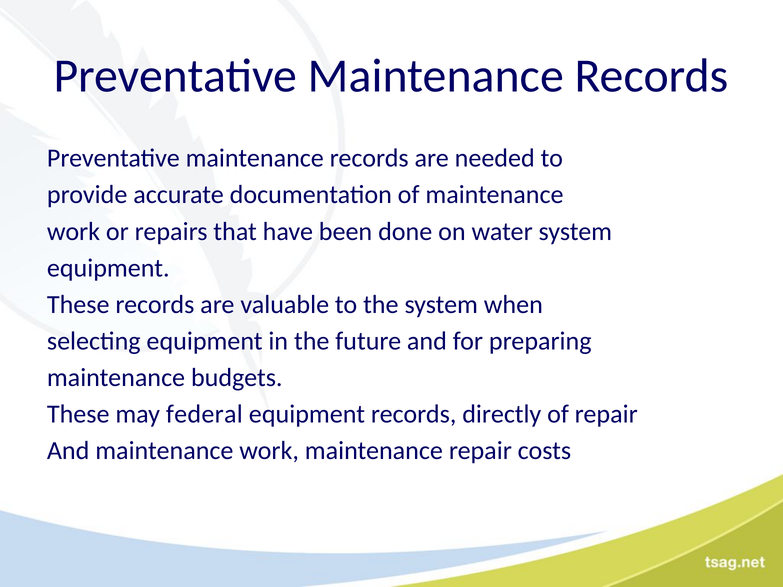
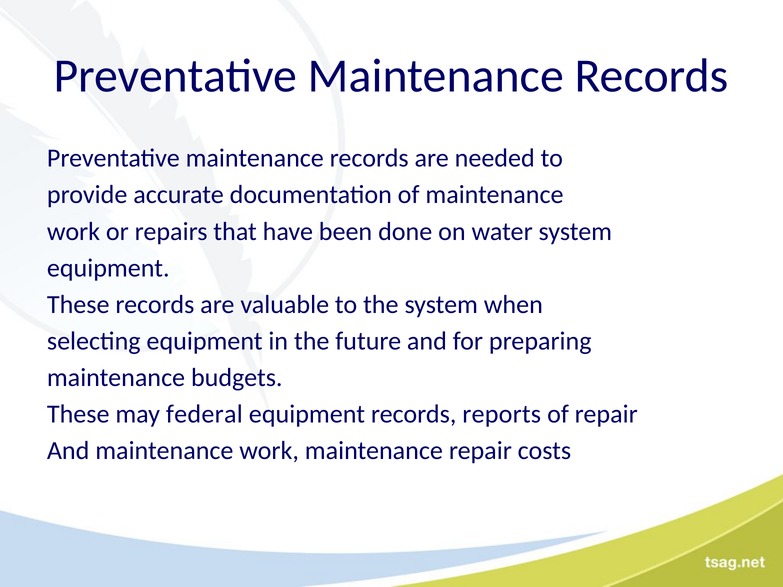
directly: directly -> reports
